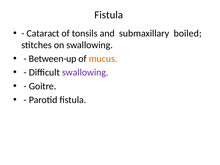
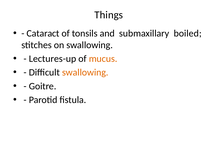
Fistula at (109, 15): Fistula -> Things
Between-up: Between-up -> Lectures-up
swallowing at (85, 72) colour: purple -> orange
